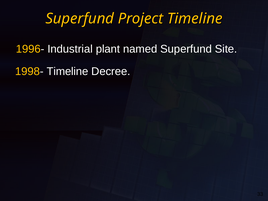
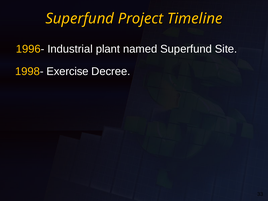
1998- Timeline: Timeline -> Exercise
